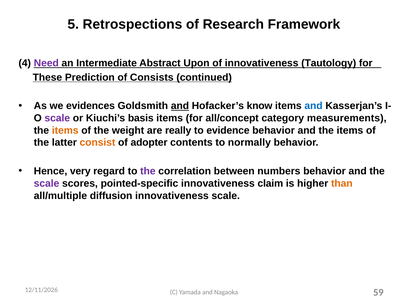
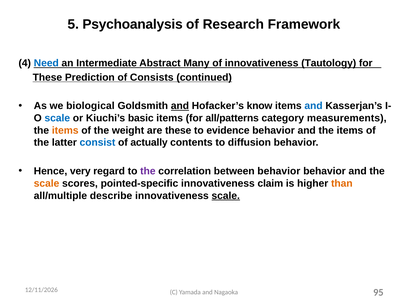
Retrospections: Retrospections -> Psychoanalysis
Need colour: purple -> blue
Upon: Upon -> Many
evidences: evidences -> biological
scale at (57, 118) colour: purple -> blue
basis: basis -> basic
all/concept: all/concept -> all/patterns
are really: really -> these
consist colour: orange -> blue
adopter: adopter -> actually
normally: normally -> diffusion
between numbers: numbers -> behavior
scale at (47, 183) colour: purple -> orange
diffusion: diffusion -> describe
scale at (226, 196) underline: none -> present
59: 59 -> 95
